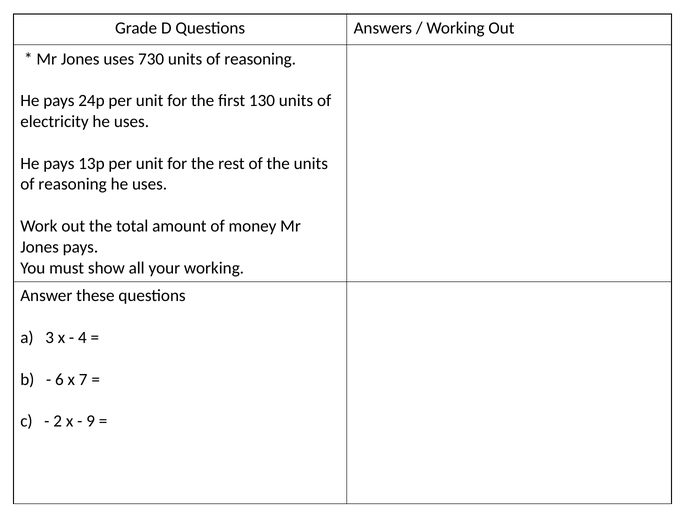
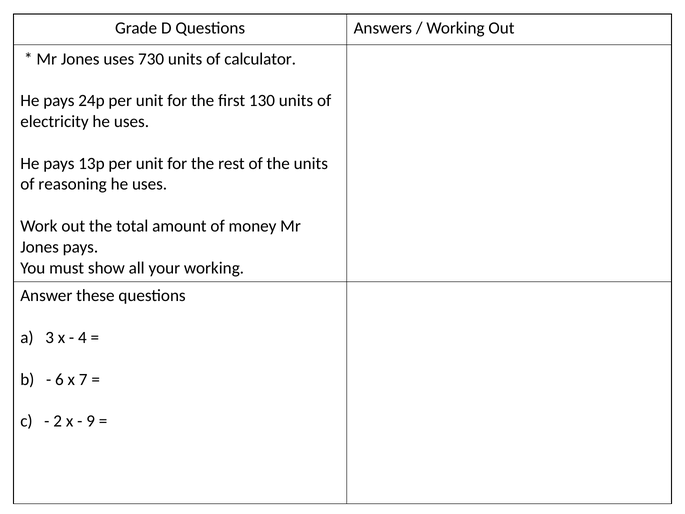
730 units of reasoning: reasoning -> calculator
